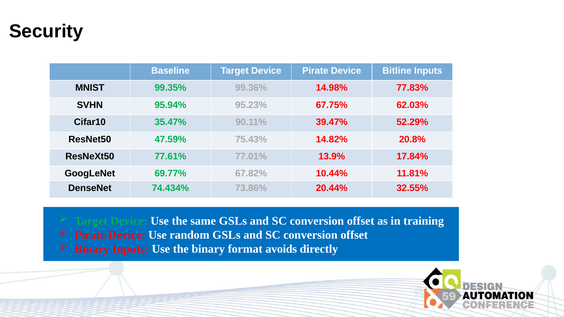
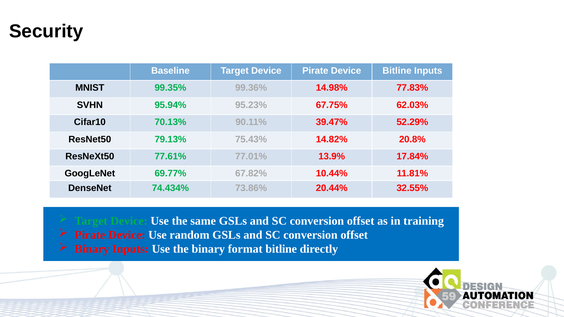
35.47%: 35.47% -> 70.13%
47.59%: 47.59% -> 79.13%
format avoids: avoids -> bitline
